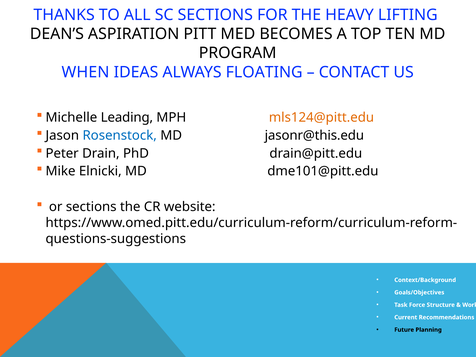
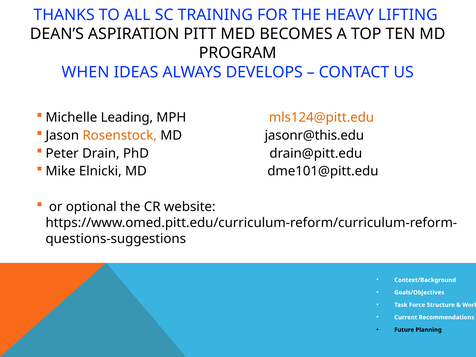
SC SECTIONS: SECTIONS -> TRAINING
FLOATING: FLOATING -> DEVELOPS
Rosenstock colour: blue -> orange
or sections: sections -> optional
